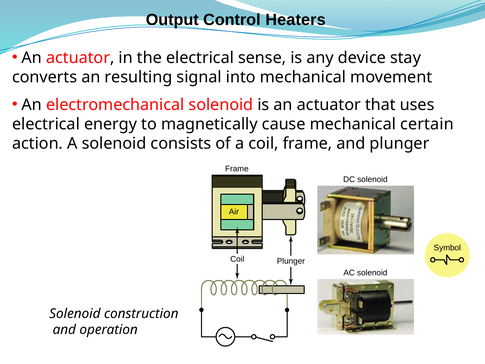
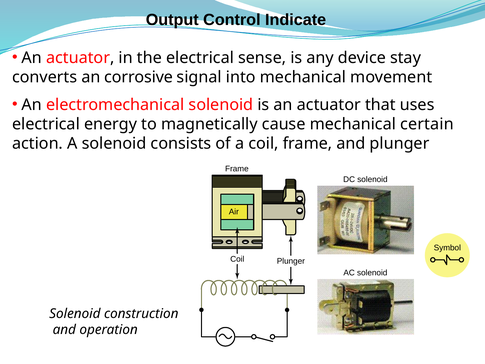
Heaters: Heaters -> Indicate
resulting: resulting -> corrosive
